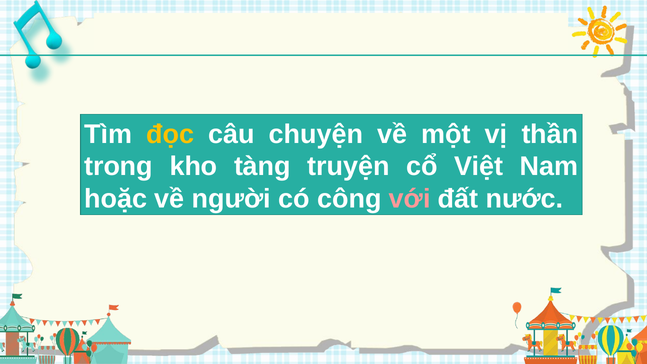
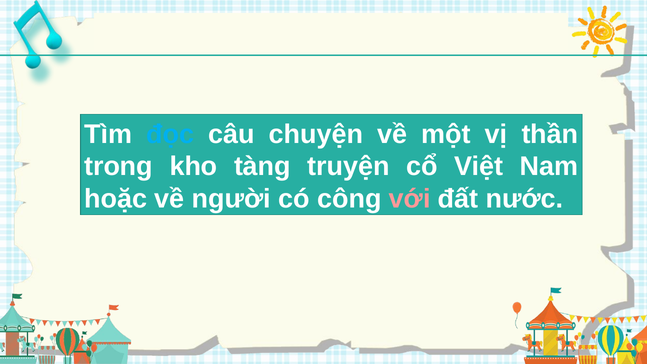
đọc colour: yellow -> light blue
